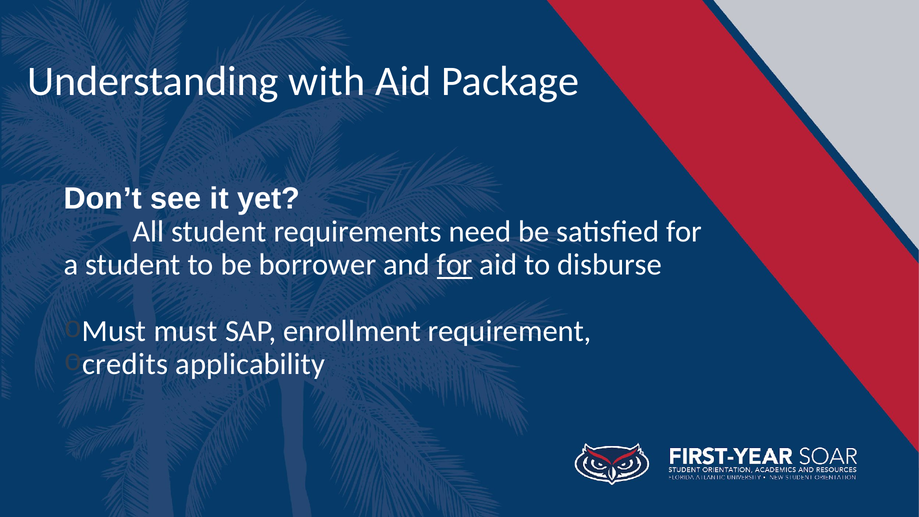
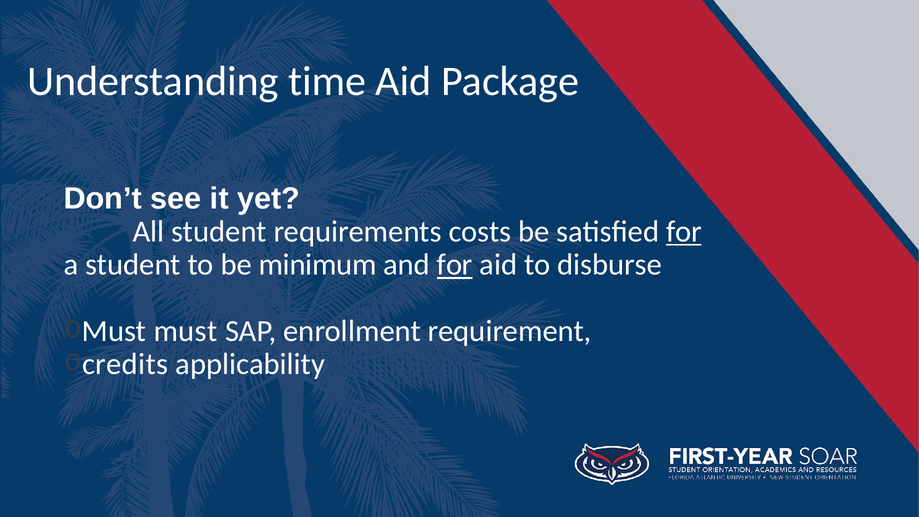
with: with -> time
need: need -> costs
for at (684, 232) underline: none -> present
borrower: borrower -> minimum
